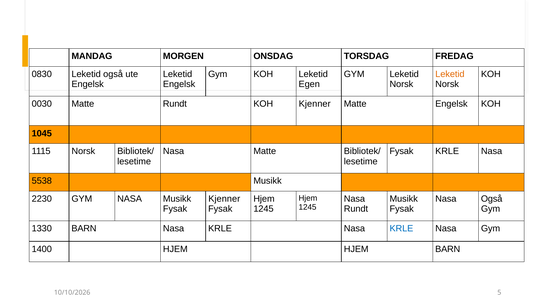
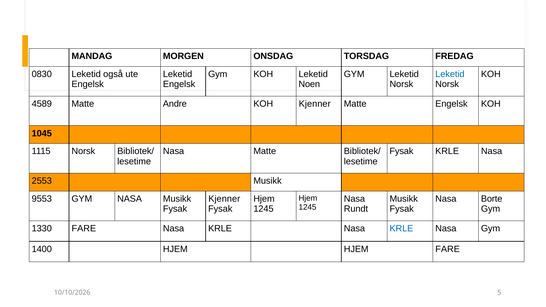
Leketid at (450, 74) colour: orange -> blue
Egen: Egen -> Noen
0030: 0030 -> 4589
Matte Rundt: Rundt -> Andre
5538: 5538 -> 2553
2230: 2230 -> 9553
Nasa Også: Også -> Borte
1330 BARN: BARN -> FARE
HJEM BARN: BARN -> FARE
